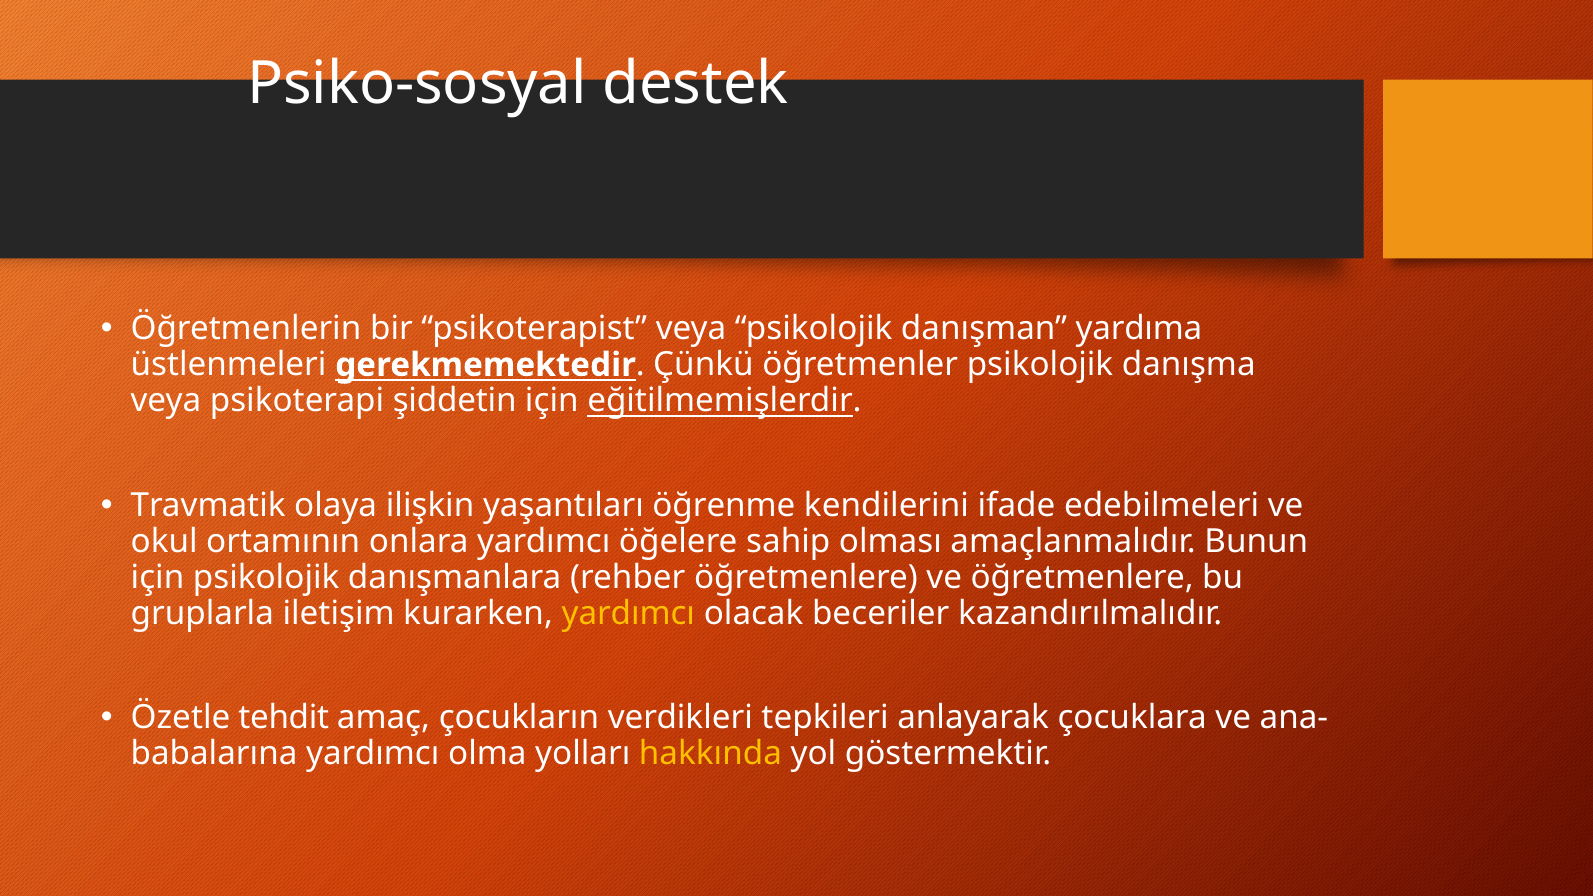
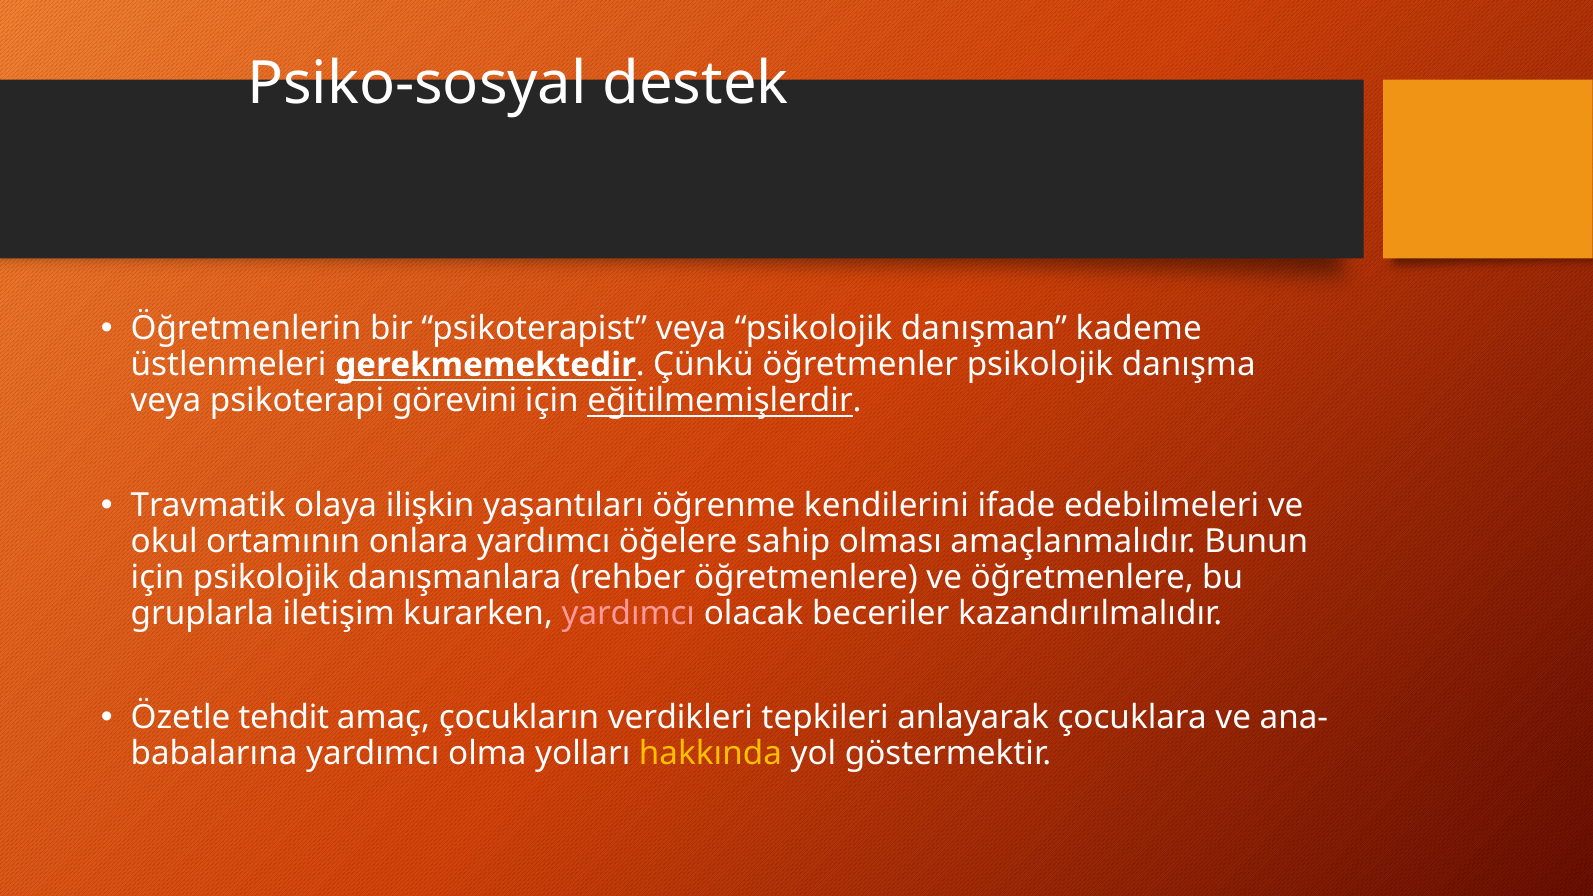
yardıma: yardıma -> kademe
şiddetin: şiddetin -> görevini
yardımcı at (628, 613) colour: yellow -> pink
